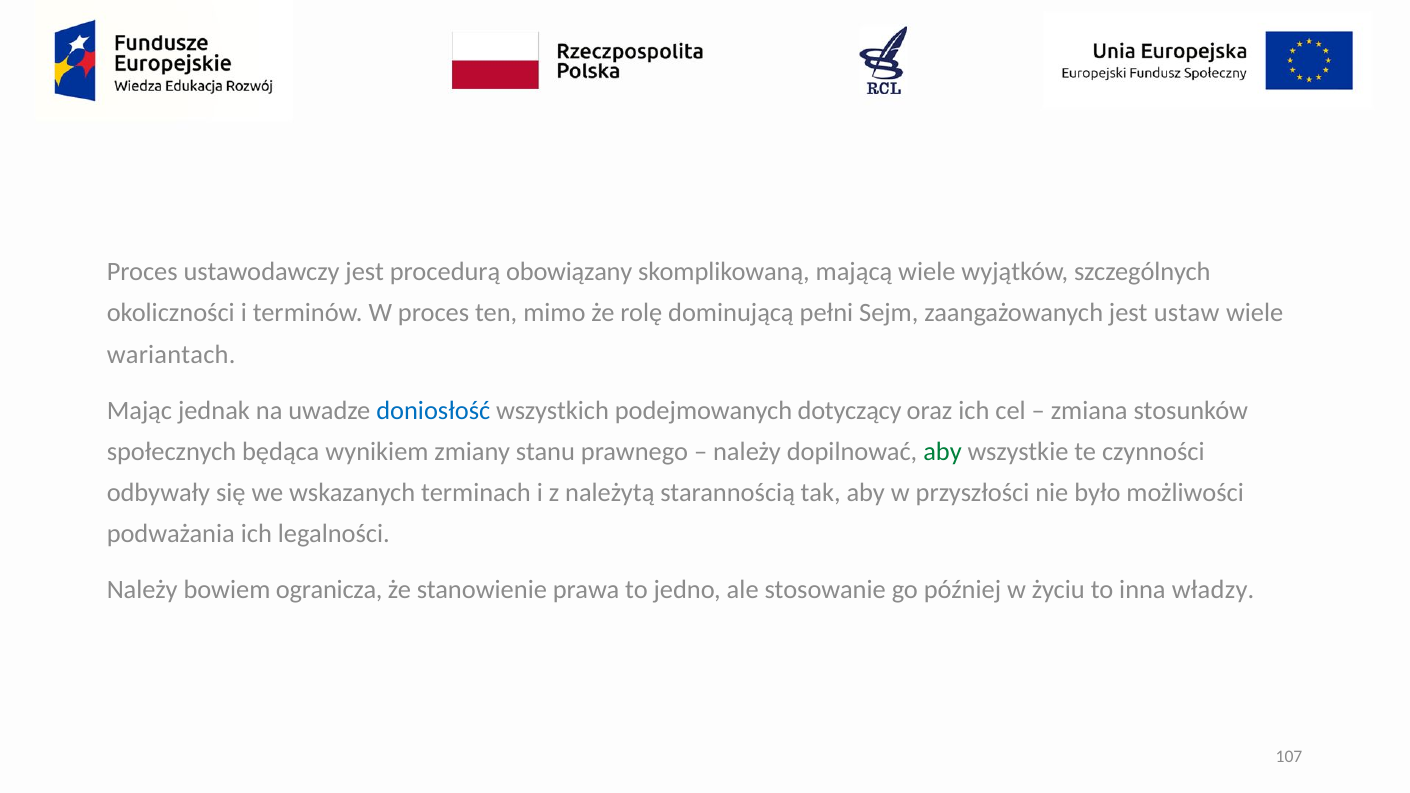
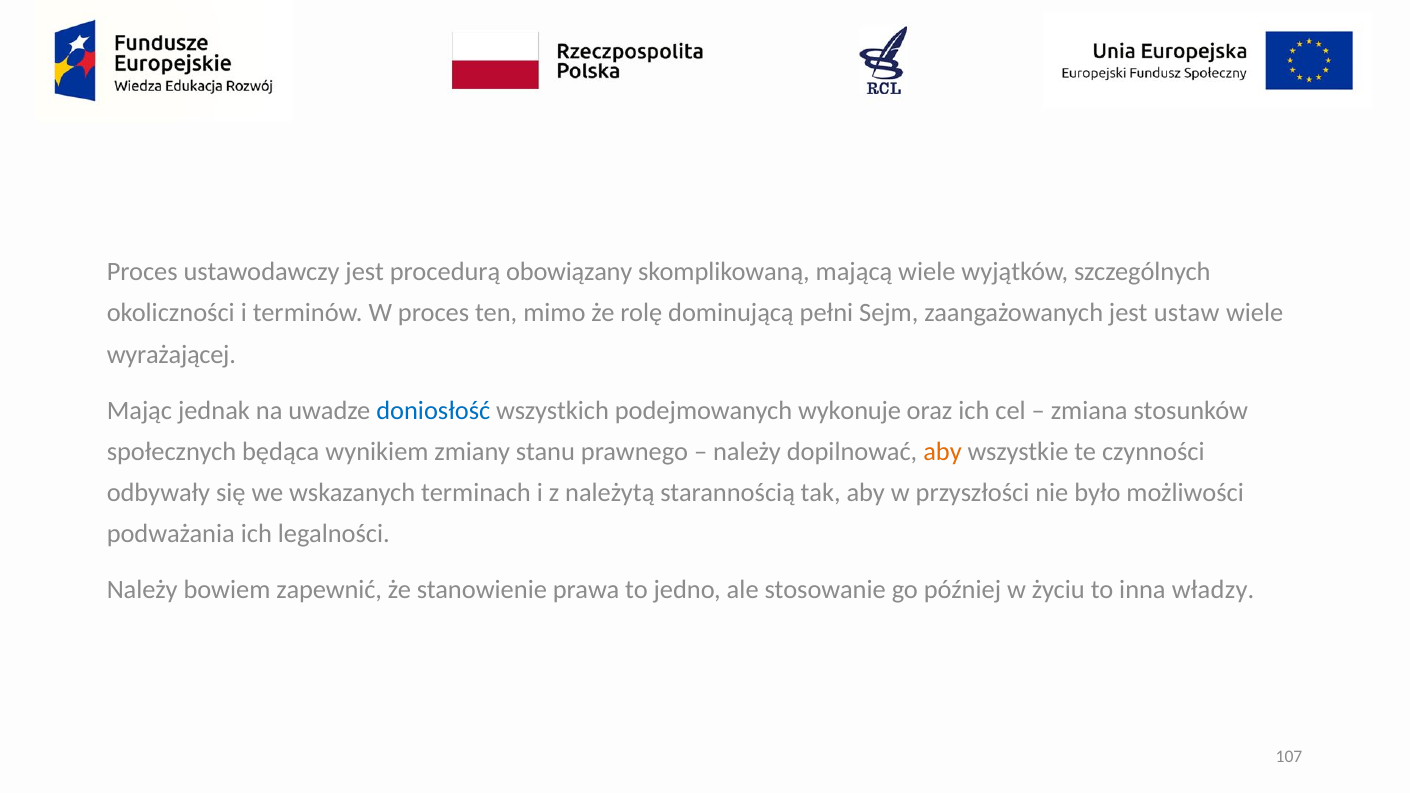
wariantach: wariantach -> wyrażającej
dotyczący: dotyczący -> wykonuje
aby at (943, 452) colour: green -> orange
ogranicza: ogranicza -> zapewnić
